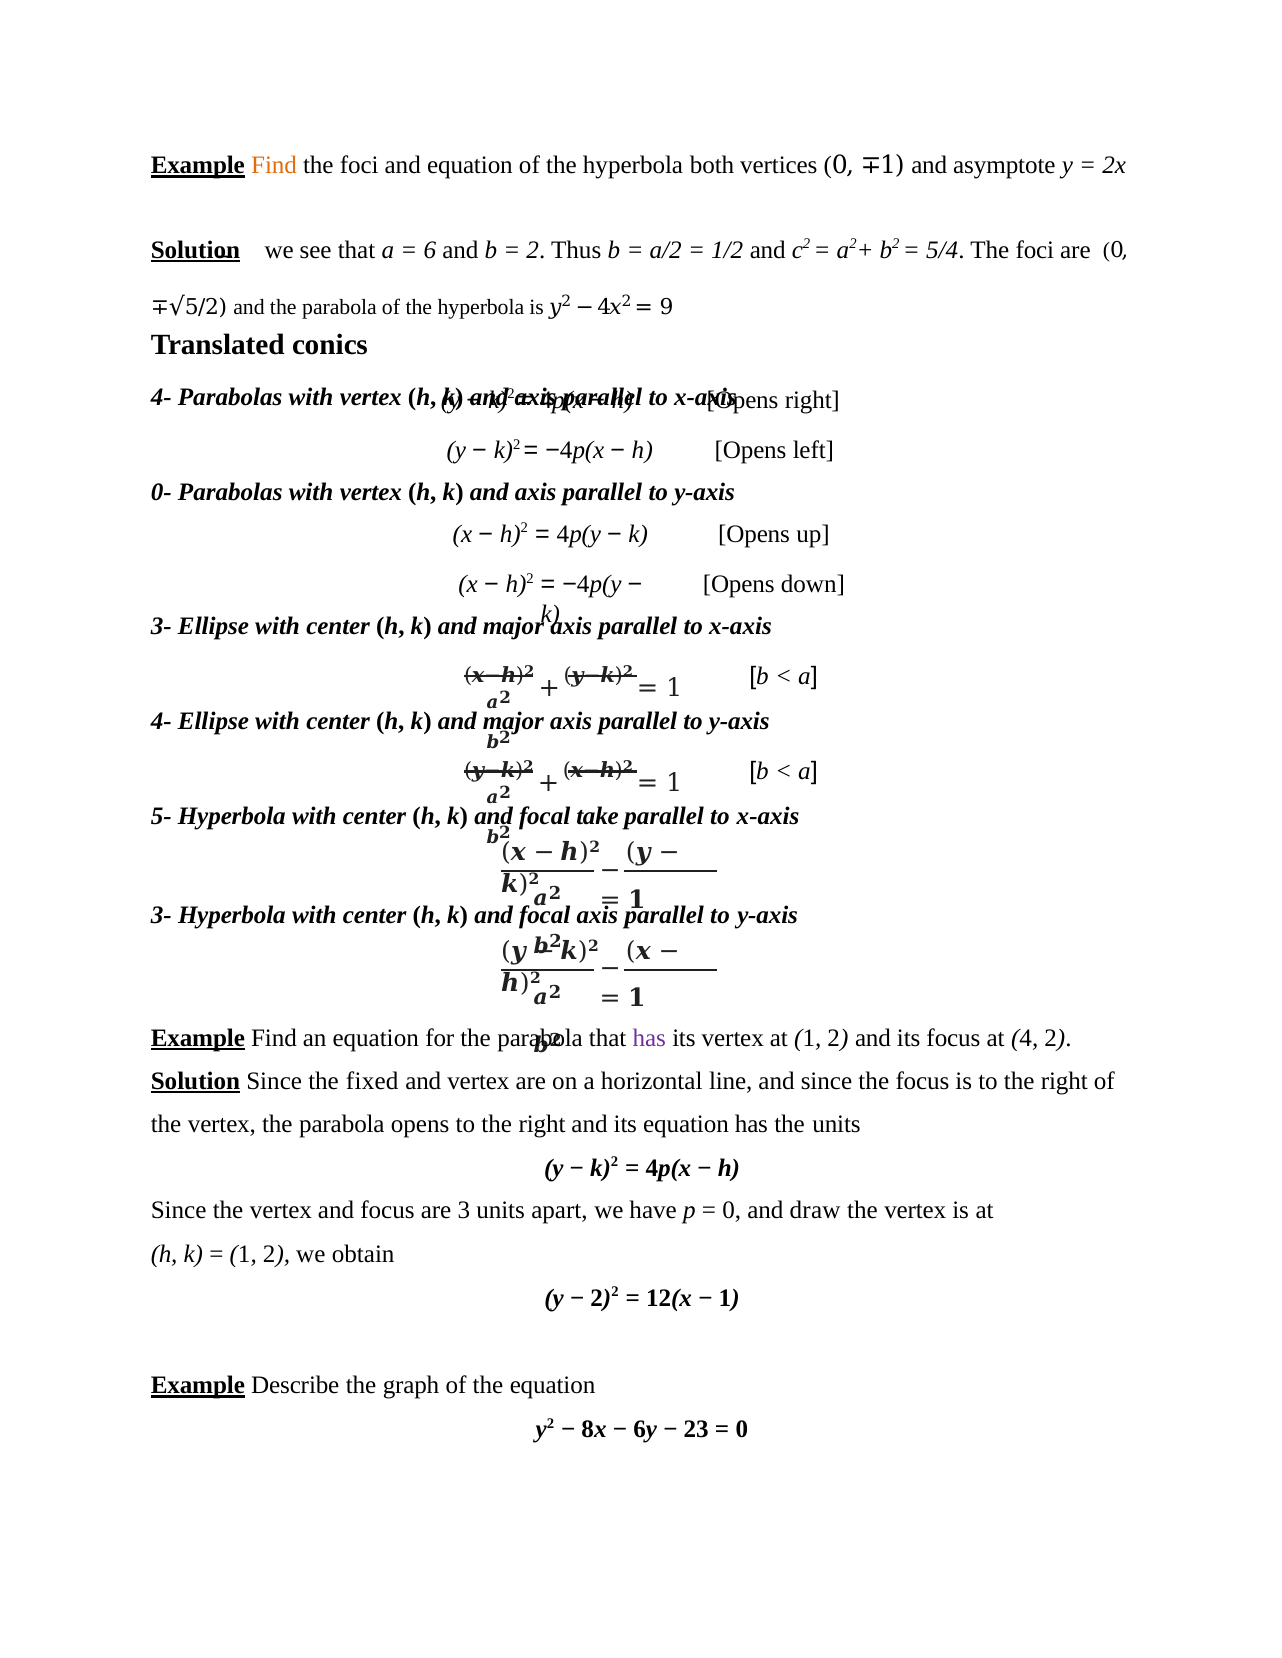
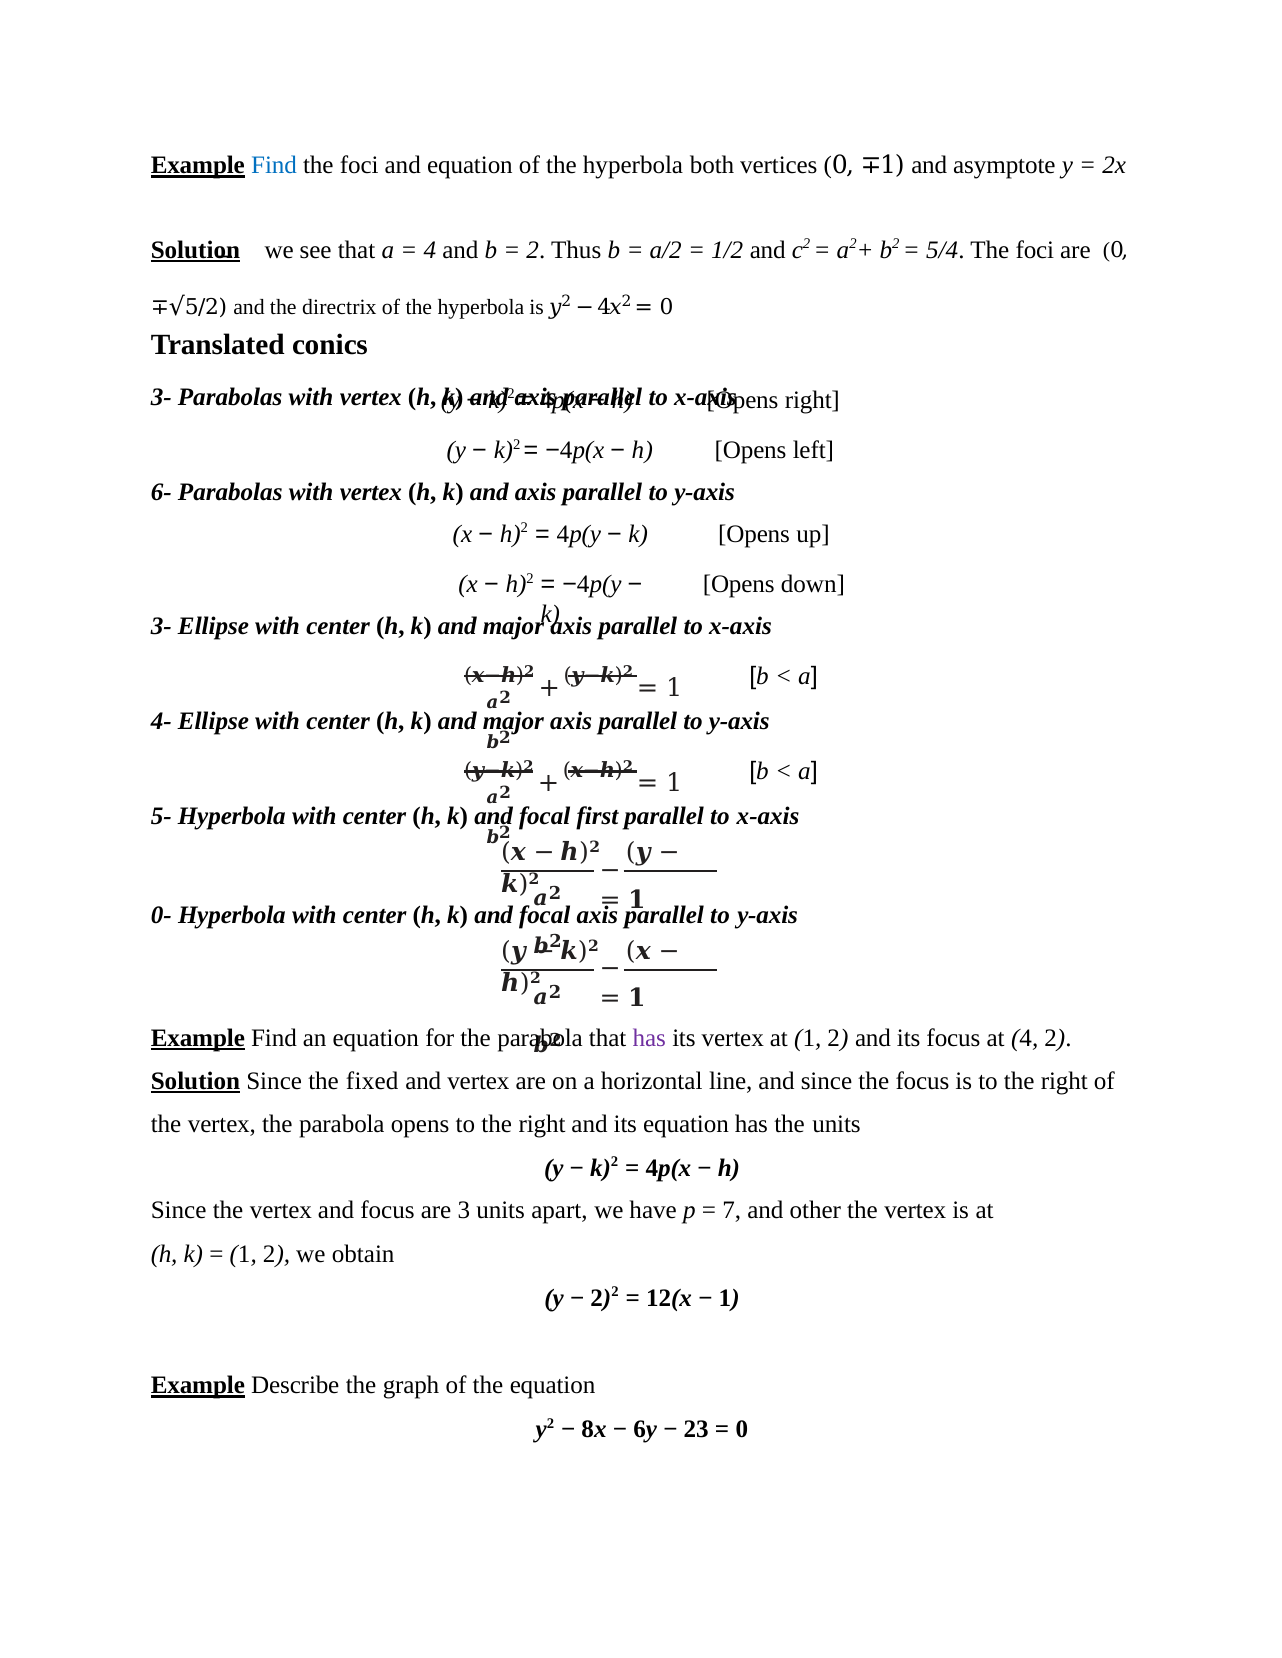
Find at (274, 166) colour: orange -> blue
6 at (430, 250): 6 -> 4
and the parabola: parabola -> directrix
9 at (666, 307): 9 -> 0
4- at (161, 397): 4- -> 3-
0-: 0- -> 6-
take: take -> first
3- at (161, 916): 3- -> 0-
0 at (732, 1211): 0 -> 7
draw: draw -> other
